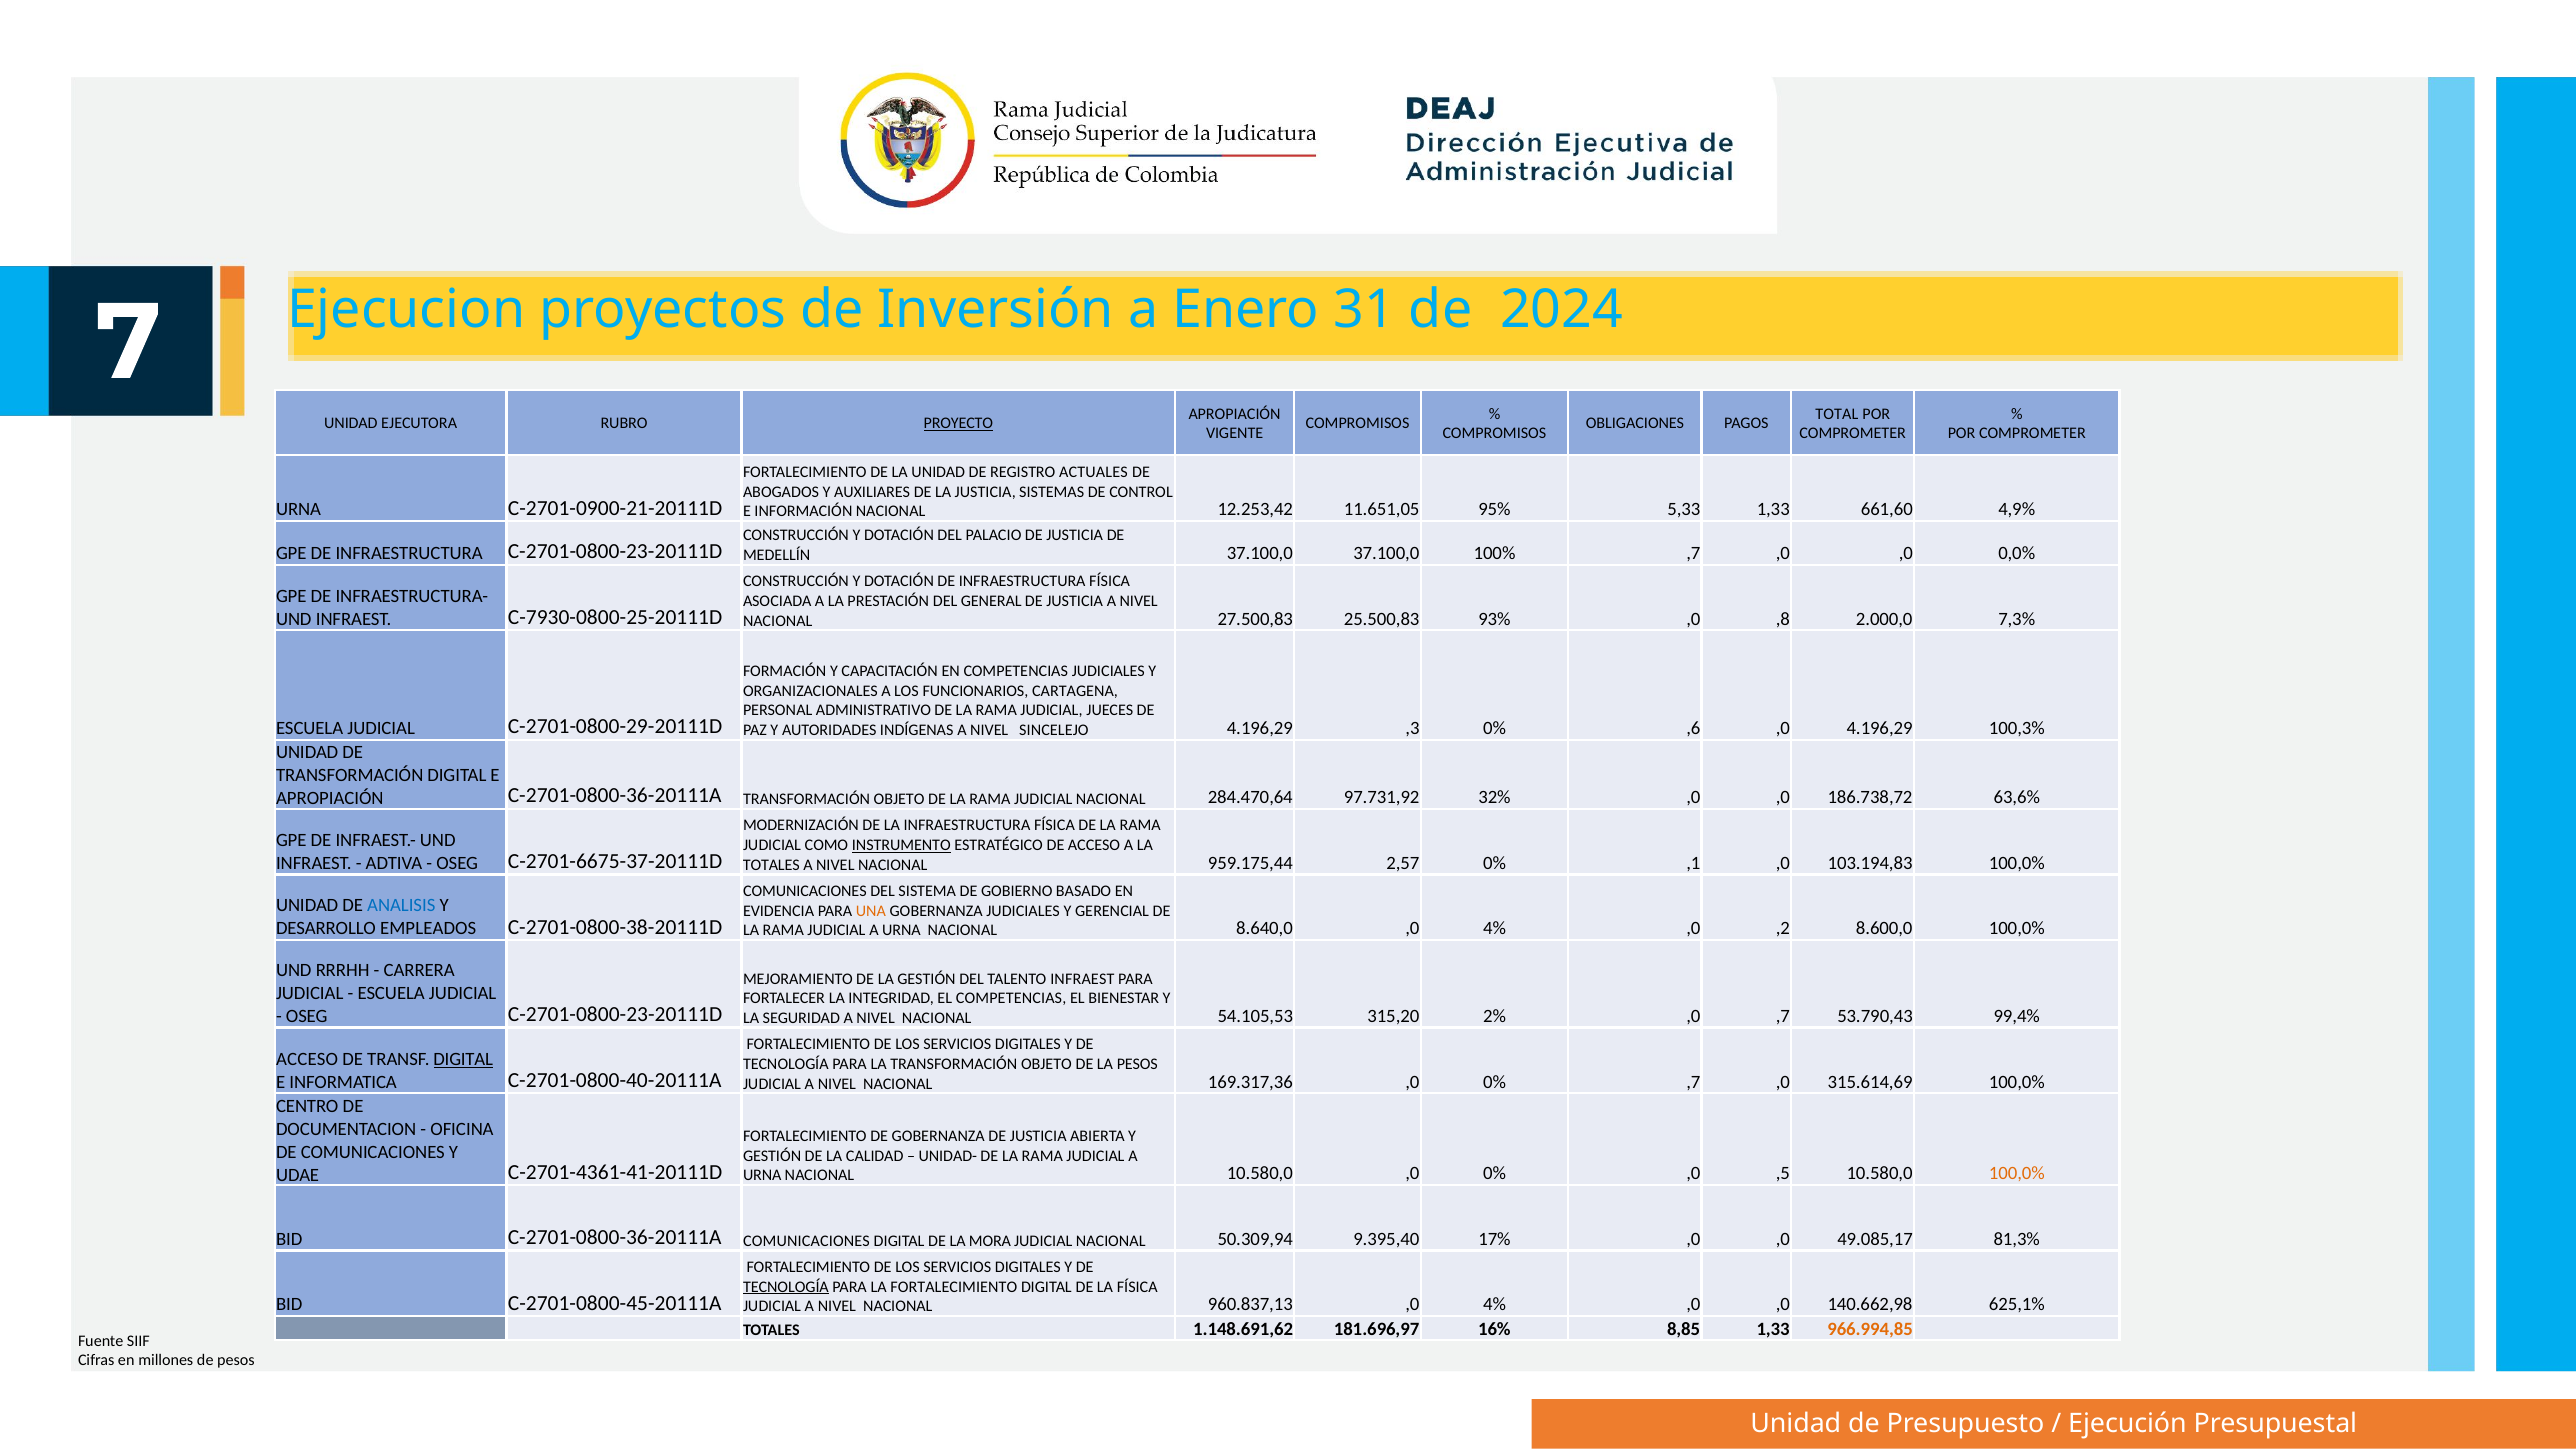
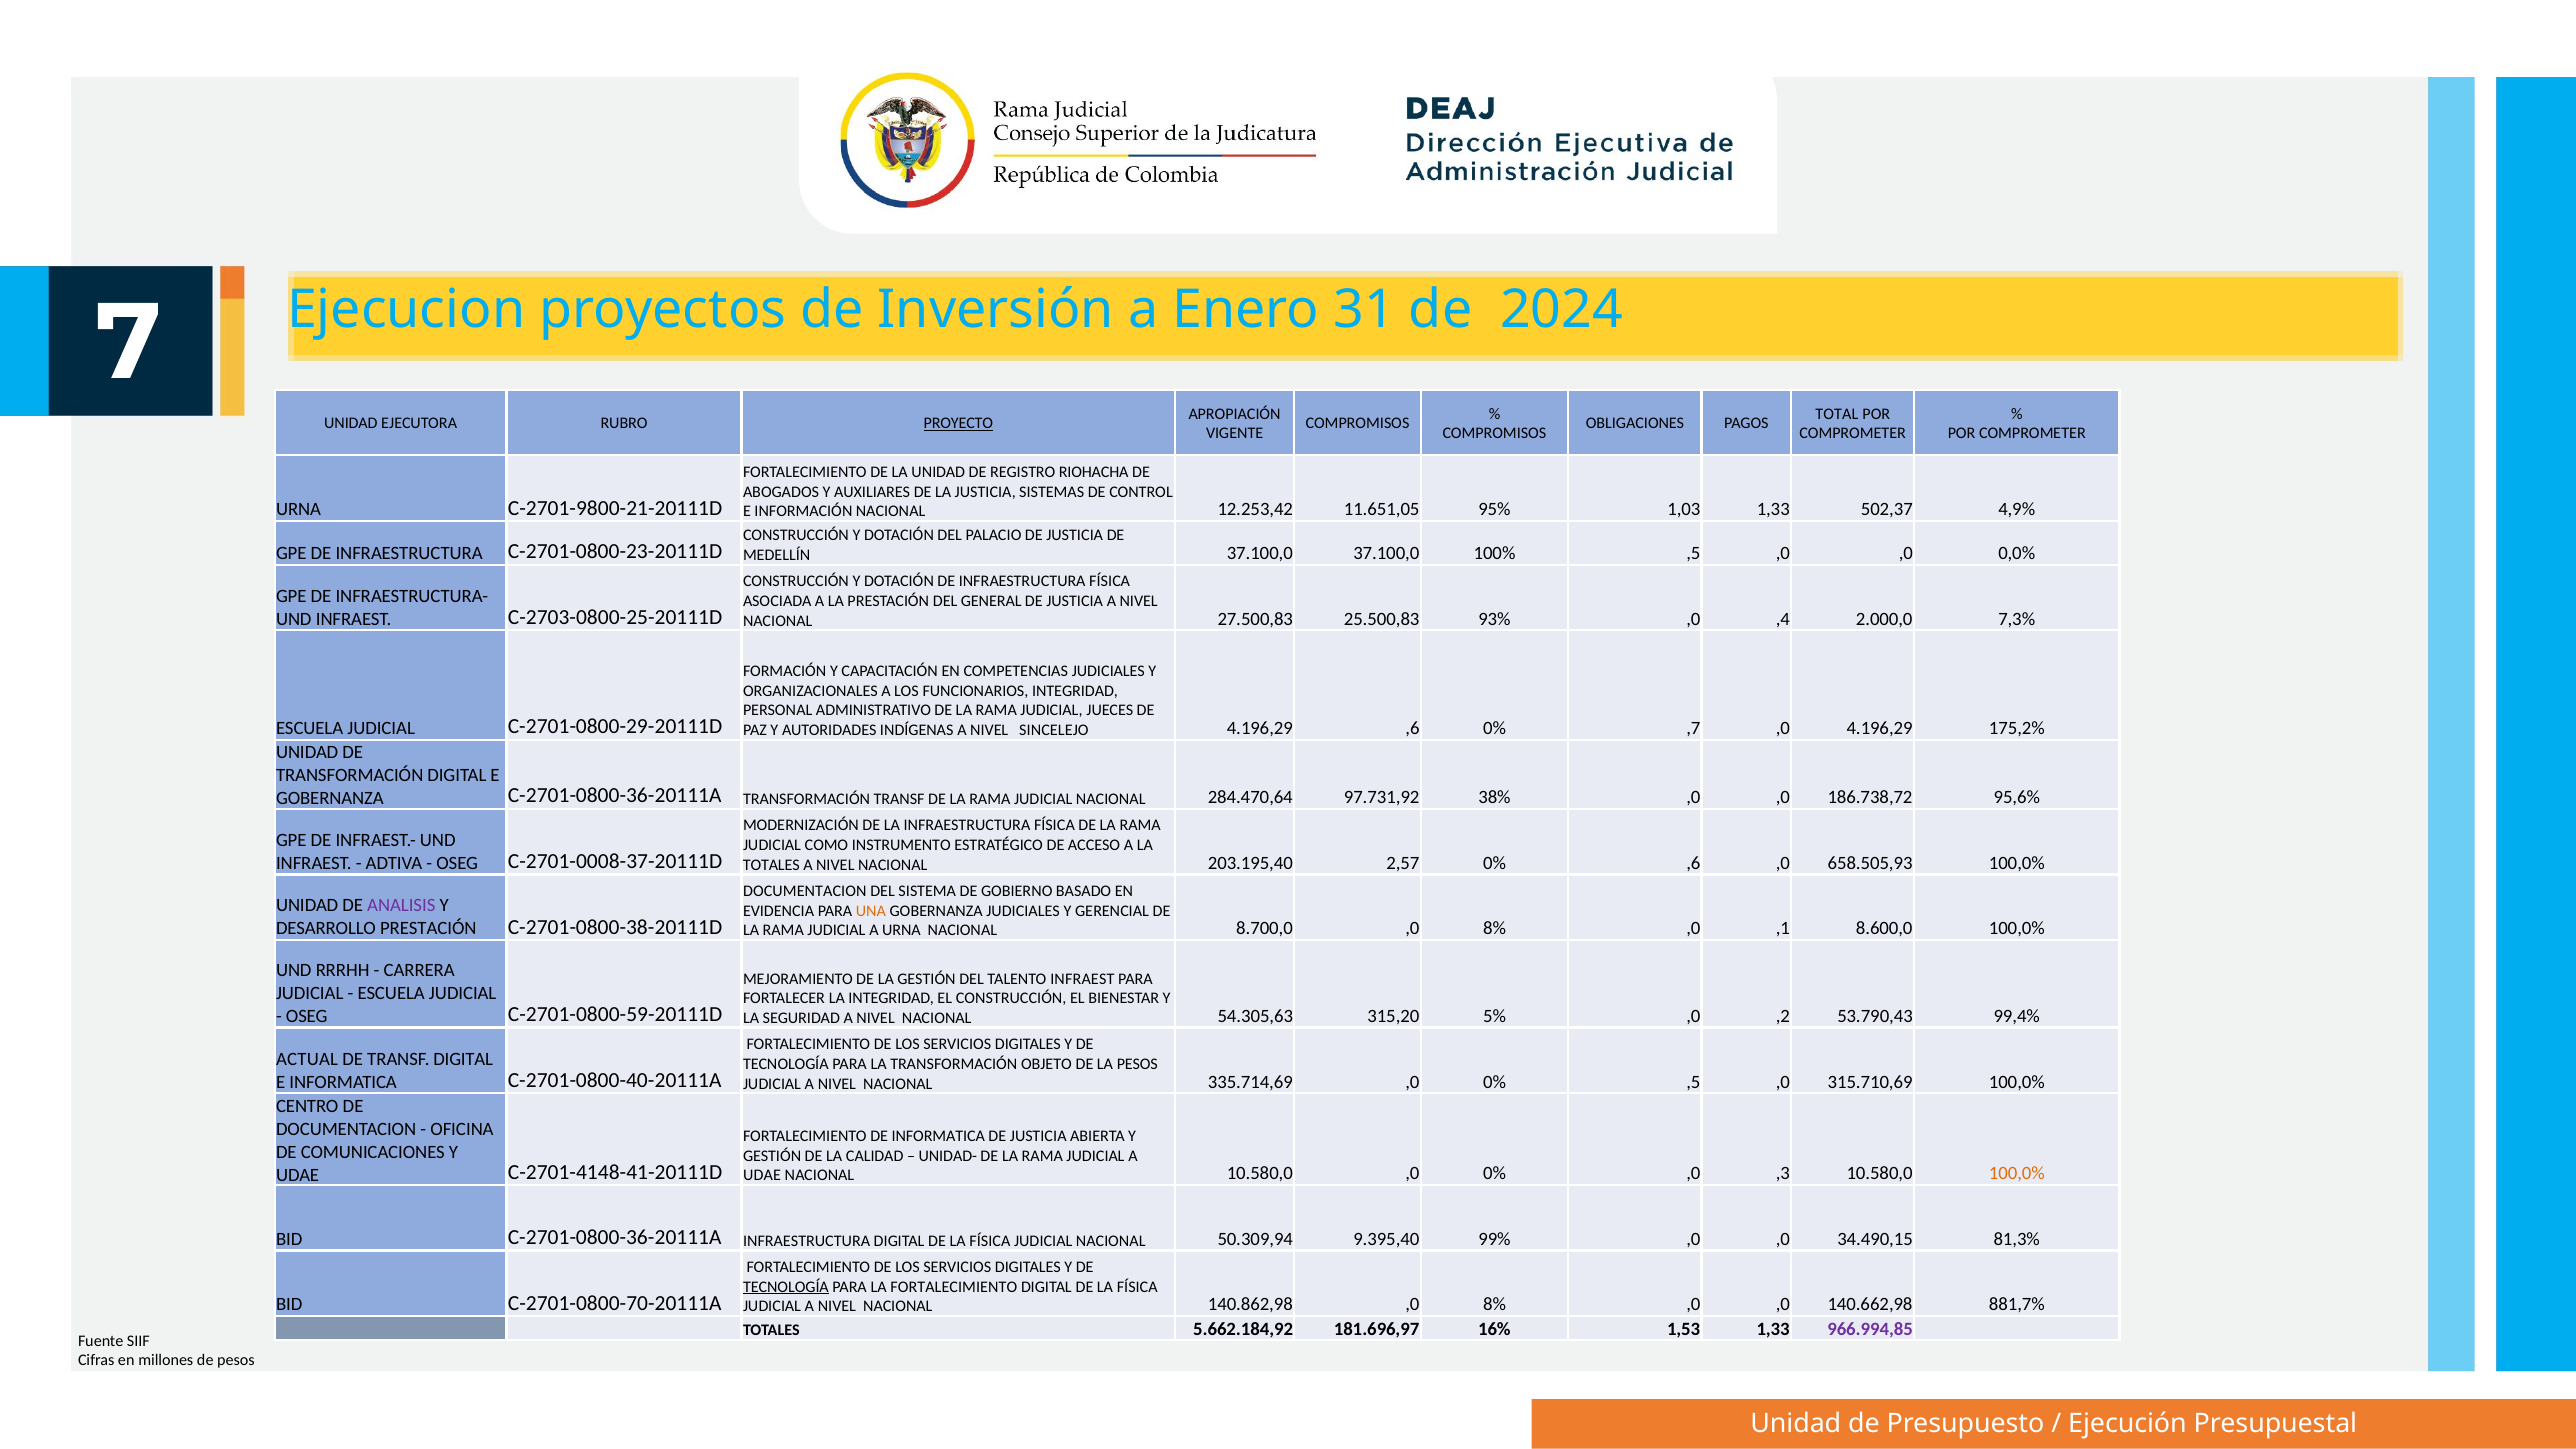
ACTUALES: ACTUALES -> RIOHACHA
C-2701-0900-21-20111D: C-2701-0900-21-20111D -> C-2701-9800-21-20111D
5,33: 5,33 -> 1,03
661,60: 661,60 -> 502,37
100% ,7: ,7 -> ,5
C-7930-0800-25-20111D: C-7930-0800-25-20111D -> C-2703-0800-25-20111D
,8: ,8 -> ,4
FUNCIONARIOS CARTAGENA: CARTAGENA -> INTEGRIDAD
4.196,29 ,3: ,3 -> ,6
,6: ,6 -> ,7
100,3%: 100,3% -> 175,2%
APROPIACIÓN at (330, 798): APROPIACIÓN -> GOBERNANZA
C-2701-0800-36-20111A TRANSFORMACIÓN OBJETO: OBJETO -> TRANSF
32%: 32% -> 38%
63,6%: 63,6% -> 95,6%
INSTRUMENTO underline: present -> none
C-2701-6675-37-20111D: C-2701-6675-37-20111D -> C-2701-0008-37-20111D
959.175,44: 959.175,44 -> 203.195,40
0% ,1: ,1 -> ,6
103.194,83: 103.194,83 -> 658.505,93
COMUNICACIONES at (805, 891): COMUNICACIONES -> DOCUMENTACION
ANALISIS colour: blue -> purple
DESARROLLO EMPLEADOS: EMPLEADOS -> PRESTACIÓN
8.640,0: 8.640,0 -> 8.700,0
4% at (1495, 929): 4% -> 8%
,2: ,2 -> ,1
EL COMPETENCIAS: COMPETENCIAS -> CONSTRUCCIÓN
OSEG C-2701-0800-23-20111D: C-2701-0800-23-20111D -> C-2701-0800-59-20111D
54.105,53: 54.105,53 -> 54.305,63
2%: 2% -> 5%
,0 ,7: ,7 -> ,2
ACCESO at (307, 1059): ACCESO -> ACTUAL
DIGITAL at (463, 1059) underline: present -> none
169.317,36: 169.317,36 -> 335.714,69
0% ,7: ,7 -> ,5
315.614,69: 315.614,69 -> 315.710,69
DE GOBERNANZA: GOBERNANZA -> INFORMATICA
C-2701-4361-41-20111D: C-2701-4361-41-20111D -> C-2701-4148-41-20111D
URNA at (762, 1175): URNA -> UDAE
,5: ,5 -> ,3
C-2701-0800-36-20111A COMUNICACIONES: COMUNICACIONES -> INFRAESTRUCTURA
MORA at (990, 1241): MORA -> FÍSICA
17%: 17% -> 99%
49.085,17: 49.085,17 -> 34.490,15
C-2701-0800-45-20111A: C-2701-0800-45-20111A -> C-2701-0800-70-20111A
960.837,13: 960.837,13 -> 140.862,98
4% at (1495, 1305): 4% -> 8%
625,1%: 625,1% -> 881,7%
1.148.691,62: 1.148.691,62 -> 5.662.184,92
8,85: 8,85 -> 1,53
966.994,85 colour: orange -> purple
